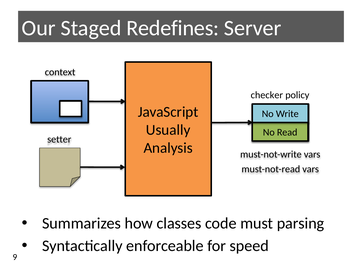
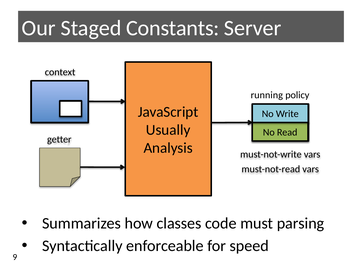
Redefines: Redefines -> Constants
checker: checker -> running
setter: setter -> getter
